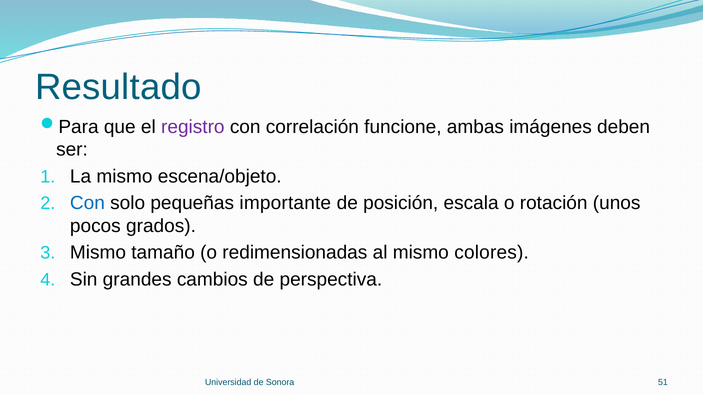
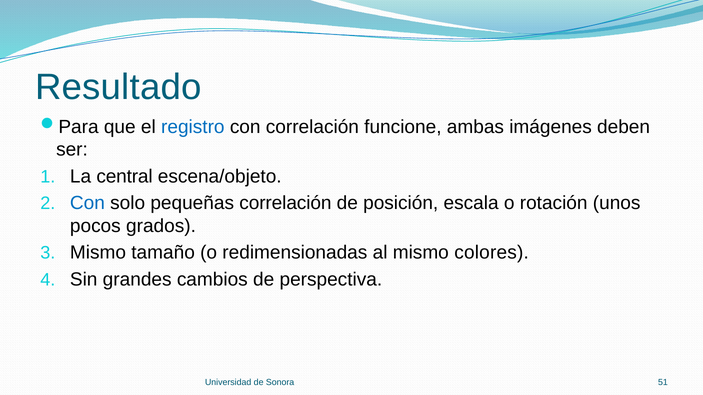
registro colour: purple -> blue
La mismo: mismo -> central
pequeñas importante: importante -> correlación
